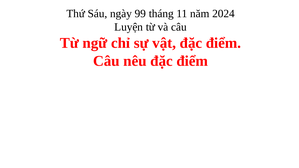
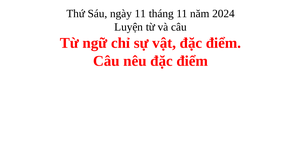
ngày 99: 99 -> 11
